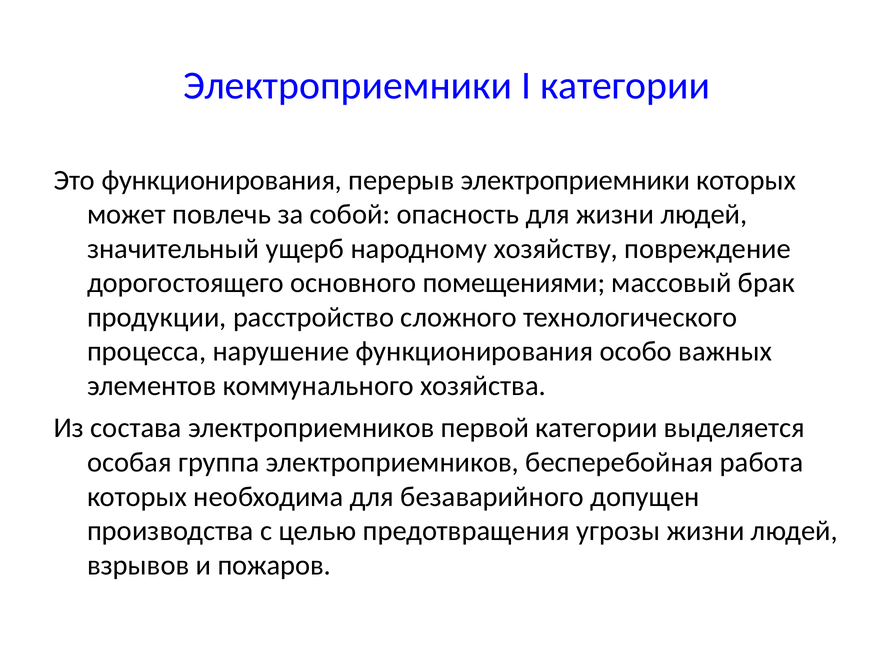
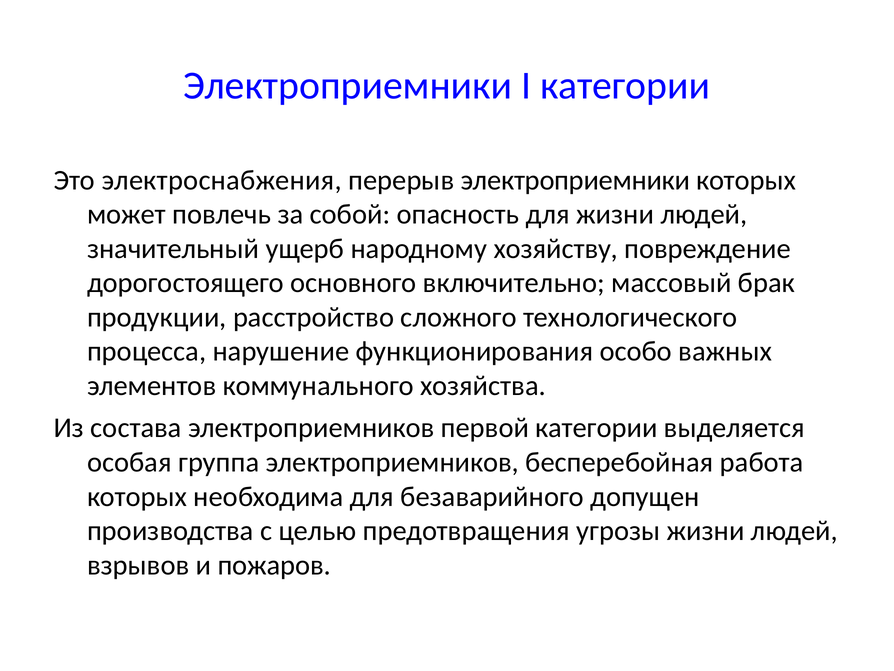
Это функционирования: функционирования -> электроснабжения
помещениями: помещениями -> включительно
